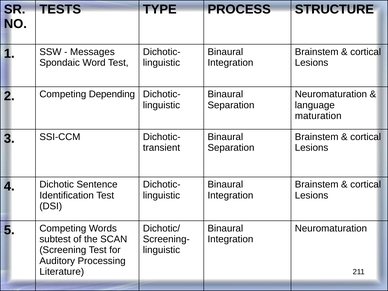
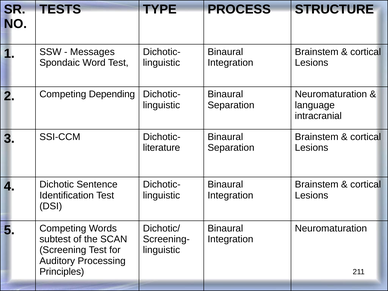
maturation: maturation -> intracranial
transient: transient -> literature
Literature: Literature -> Principles
